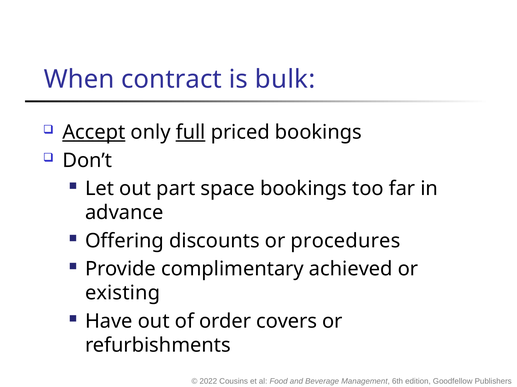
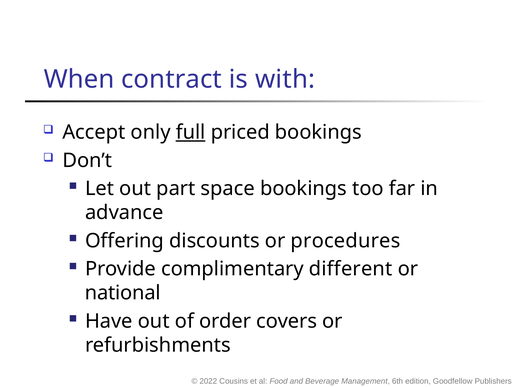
bulk: bulk -> with
Accept underline: present -> none
achieved: achieved -> different
existing: existing -> national
